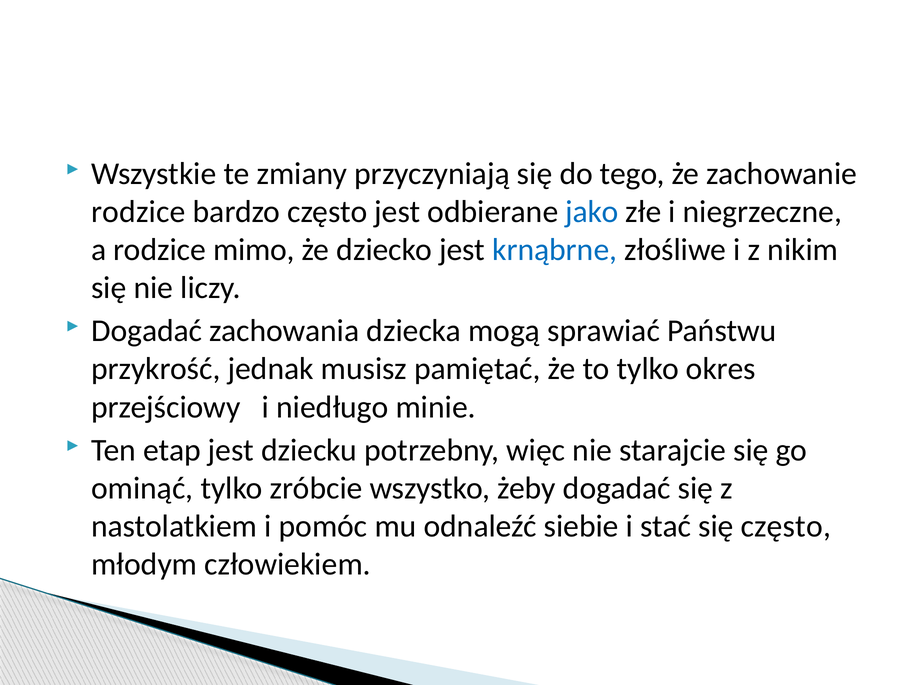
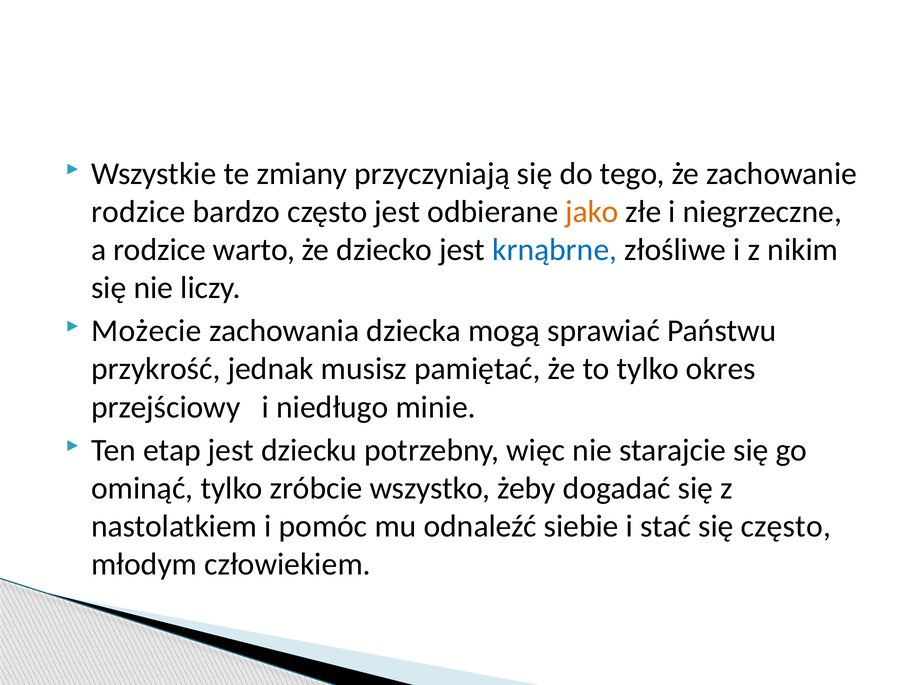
jako colour: blue -> orange
mimo: mimo -> warto
Dogadać at (147, 331): Dogadać -> Możecie
